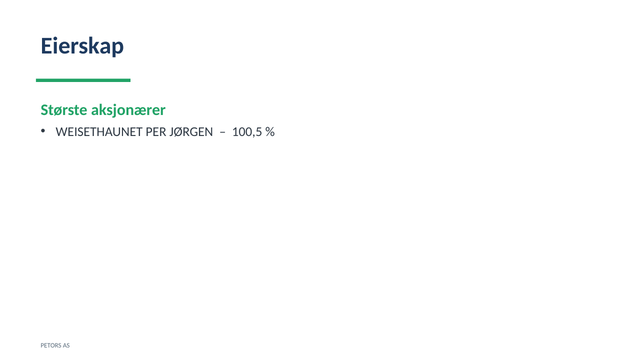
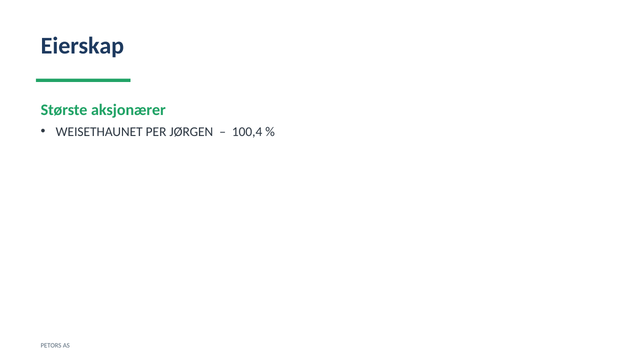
100,5: 100,5 -> 100,4
